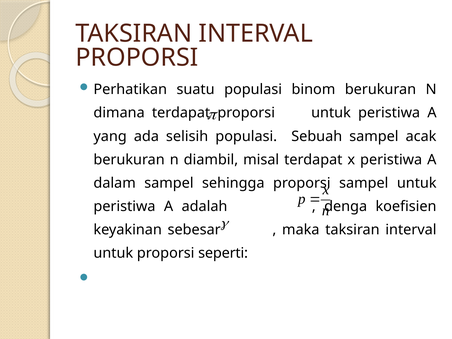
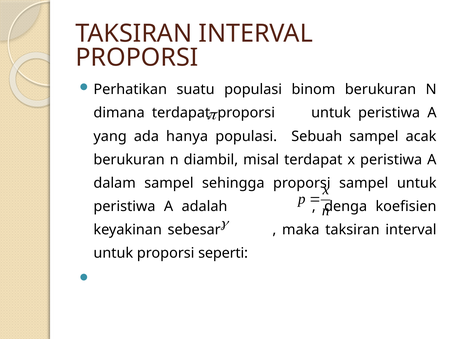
selisih: selisih -> hanya
